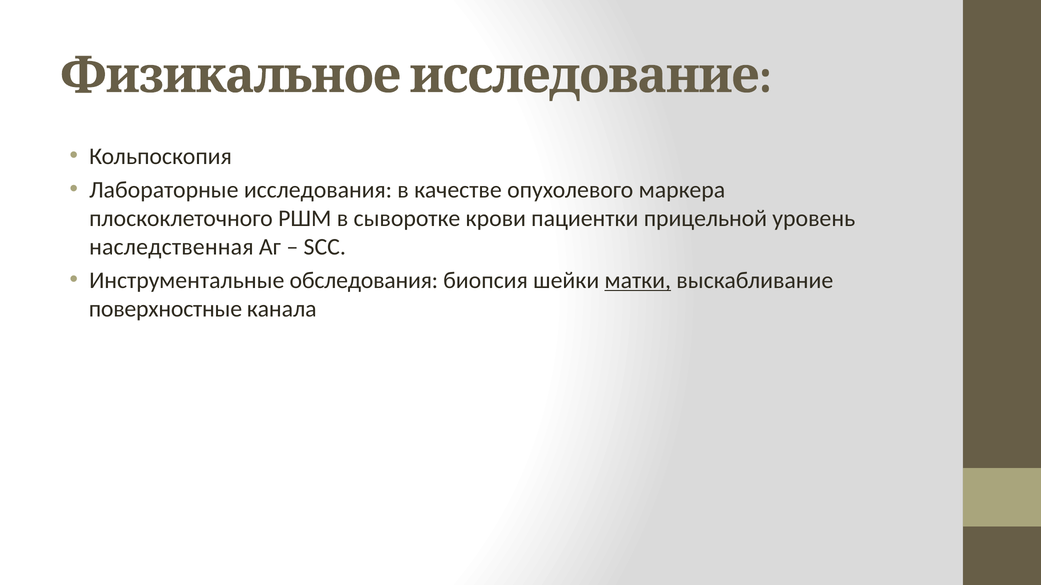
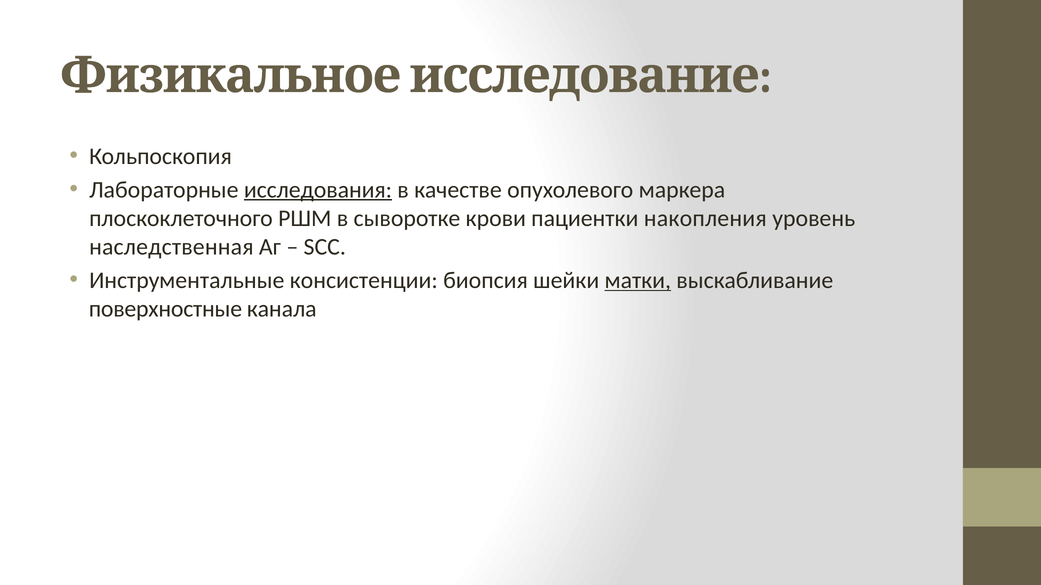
исследования underline: none -> present
прицельной: прицельной -> накопления
обследования: обследования -> консистенции
